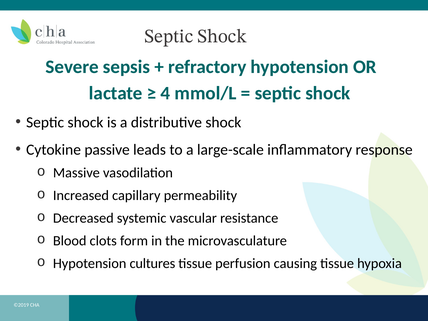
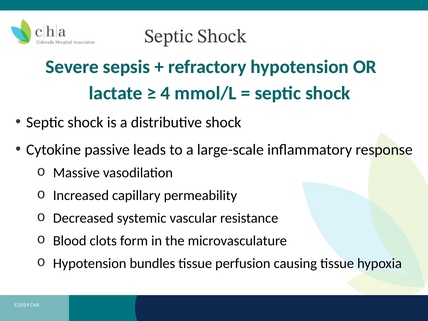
cultures: cultures -> bundles
